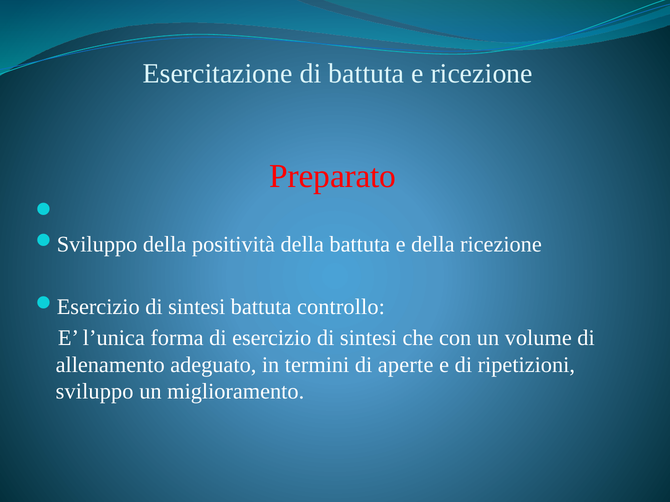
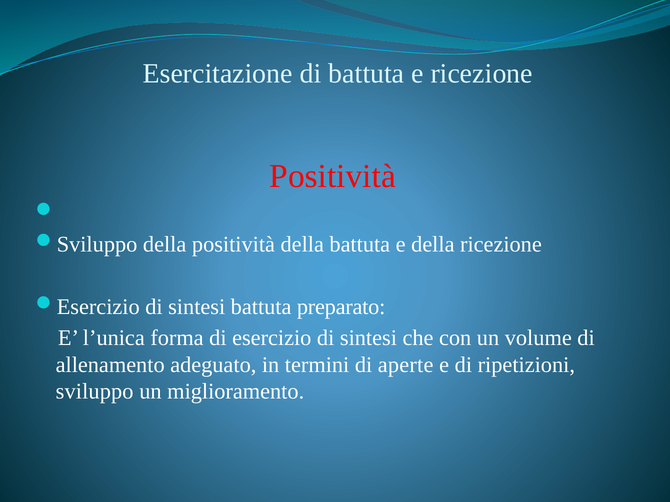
Preparato at (333, 176): Preparato -> Positività
controllo: controllo -> preparato
